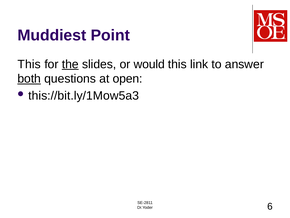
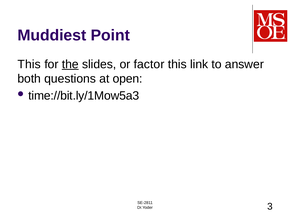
would: would -> factor
both underline: present -> none
this://bit.ly/1Mow5a3: this://bit.ly/1Mow5a3 -> time://bit.ly/1Mow5a3
6: 6 -> 3
